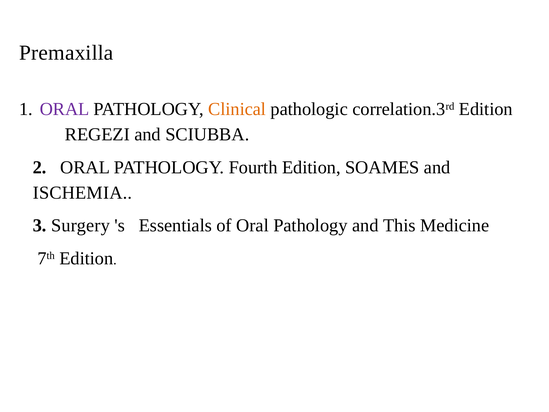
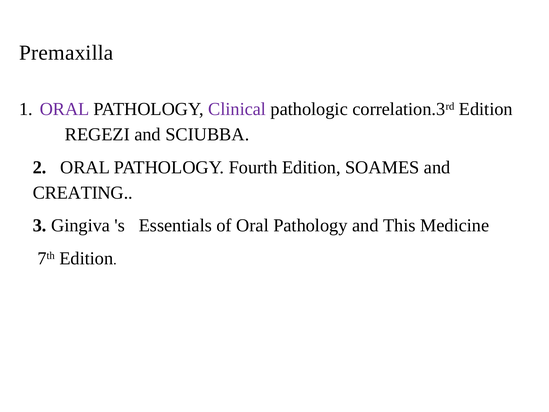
Clinical colour: orange -> purple
ISCHEMIA: ISCHEMIA -> CREATING
Surgery: Surgery -> Gingiva
